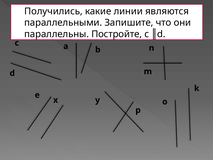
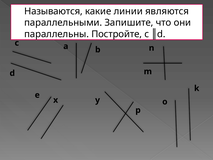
Получились: Получились -> Называются
